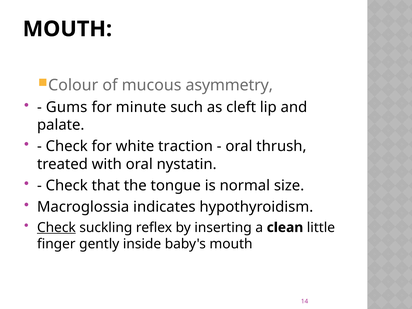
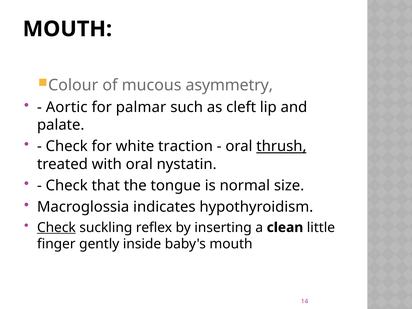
Gums: Gums -> Aortic
minute: minute -> palmar
thrush underline: none -> present
